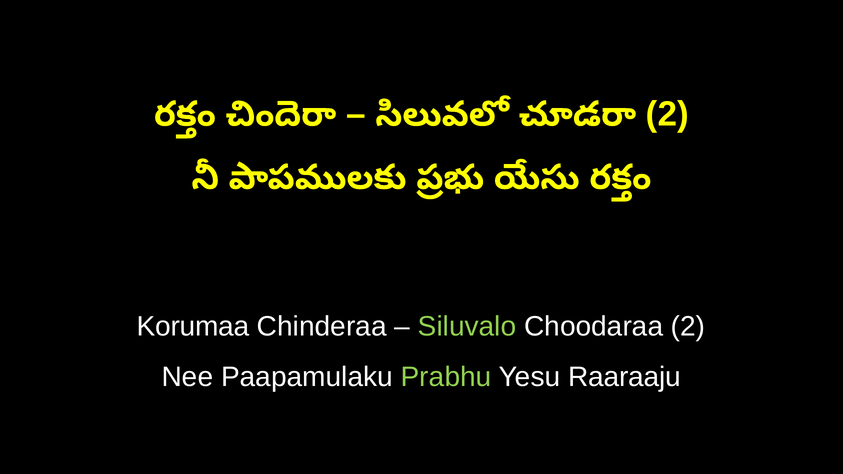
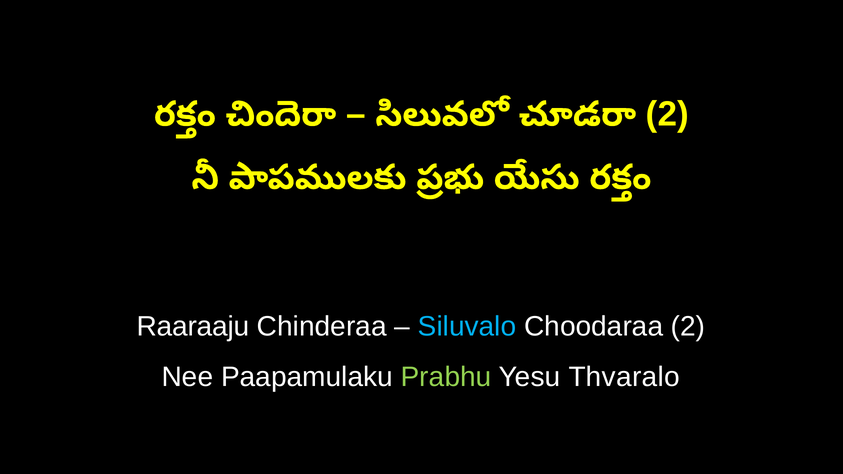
Korumaa: Korumaa -> Raaraaju
Siluvalo colour: light green -> light blue
Raaraaju: Raaraaju -> Thvaralo
